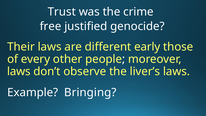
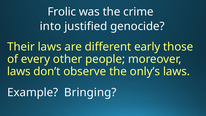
Trust: Trust -> Frolic
free: free -> into
liver’s: liver’s -> only’s
